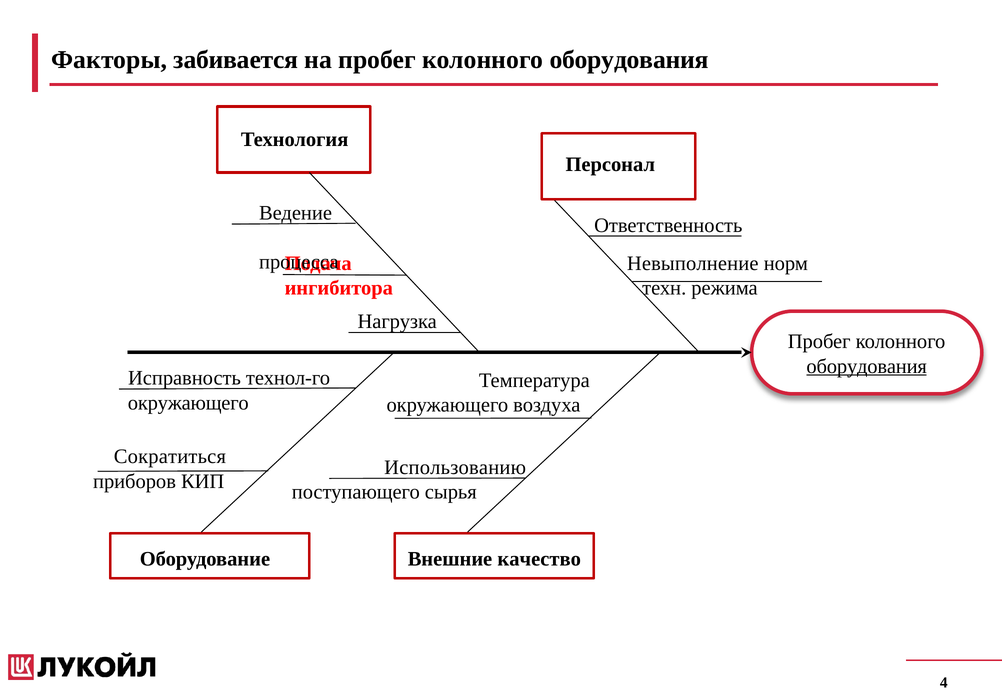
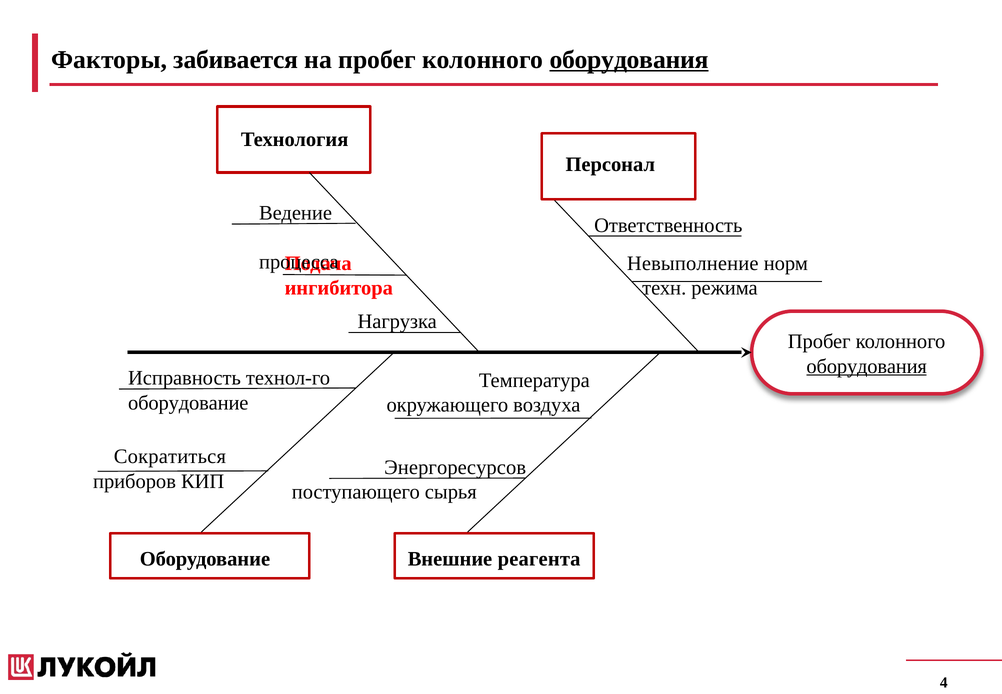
оборудования at (629, 60) underline: none -> present
окружающего at (188, 403): окружающего -> оборудование
Использованию: Использованию -> Энергоресурсов
качество: качество -> реагента
